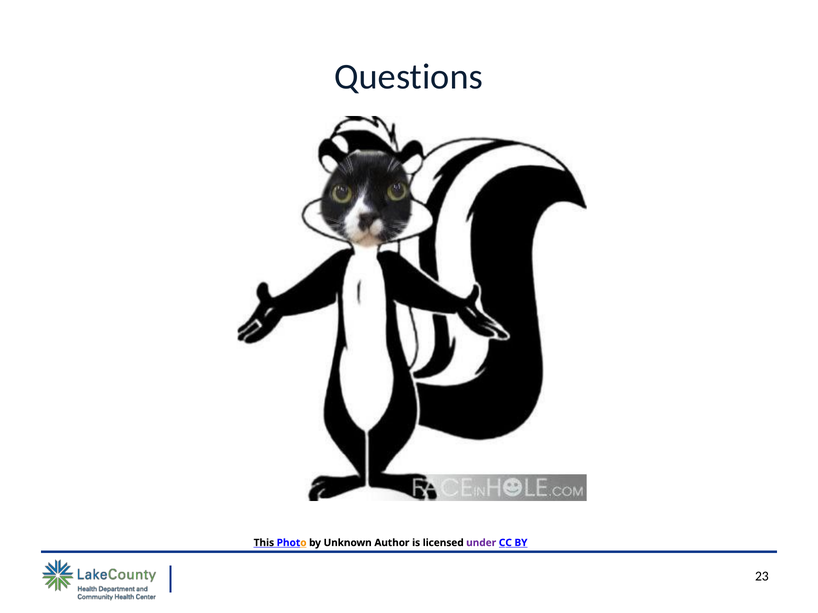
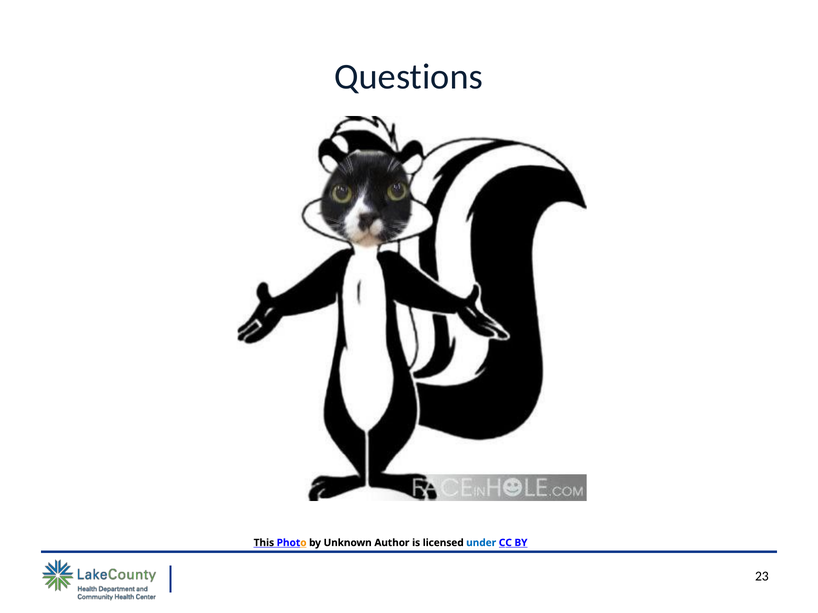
under colour: purple -> blue
